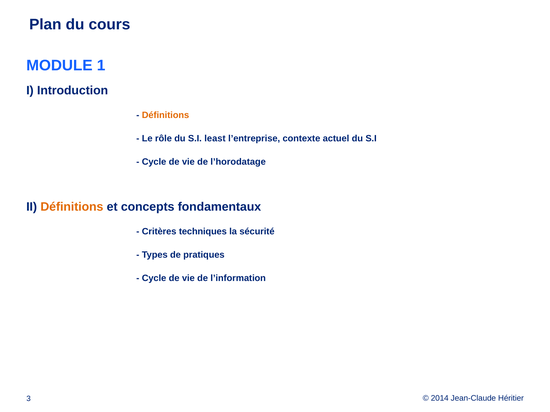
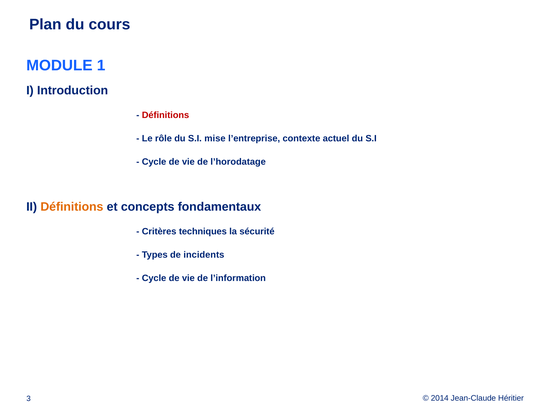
Définitions at (165, 115) colour: orange -> red
least: least -> mise
pratiques: pratiques -> incidents
